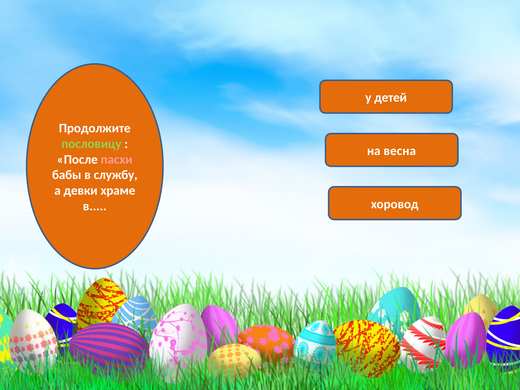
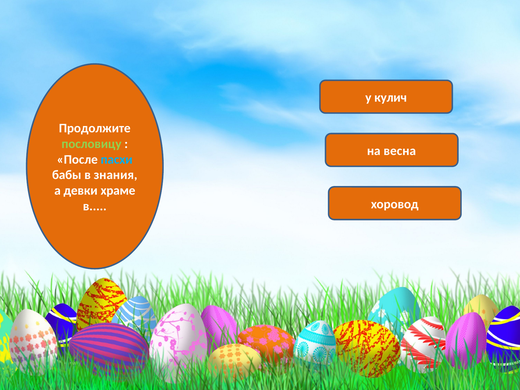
детей: детей -> кулич
пасхи colour: pink -> light blue
службу: службу -> знания
